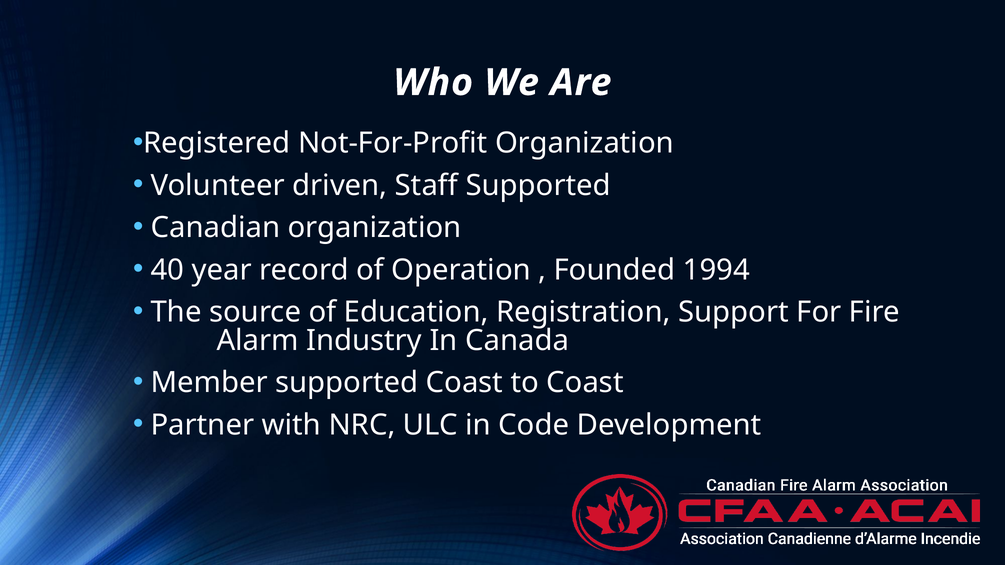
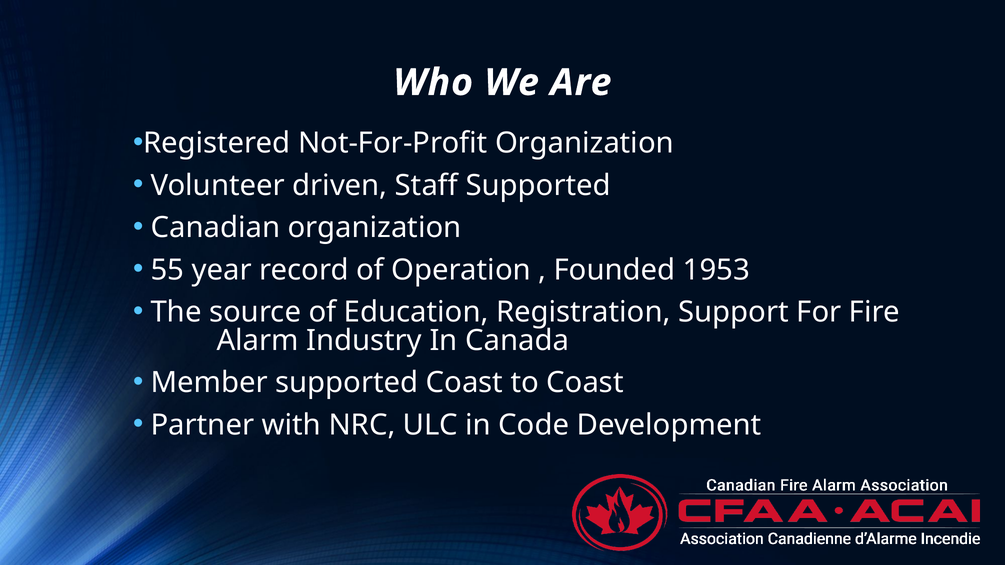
40: 40 -> 55
1994: 1994 -> 1953
